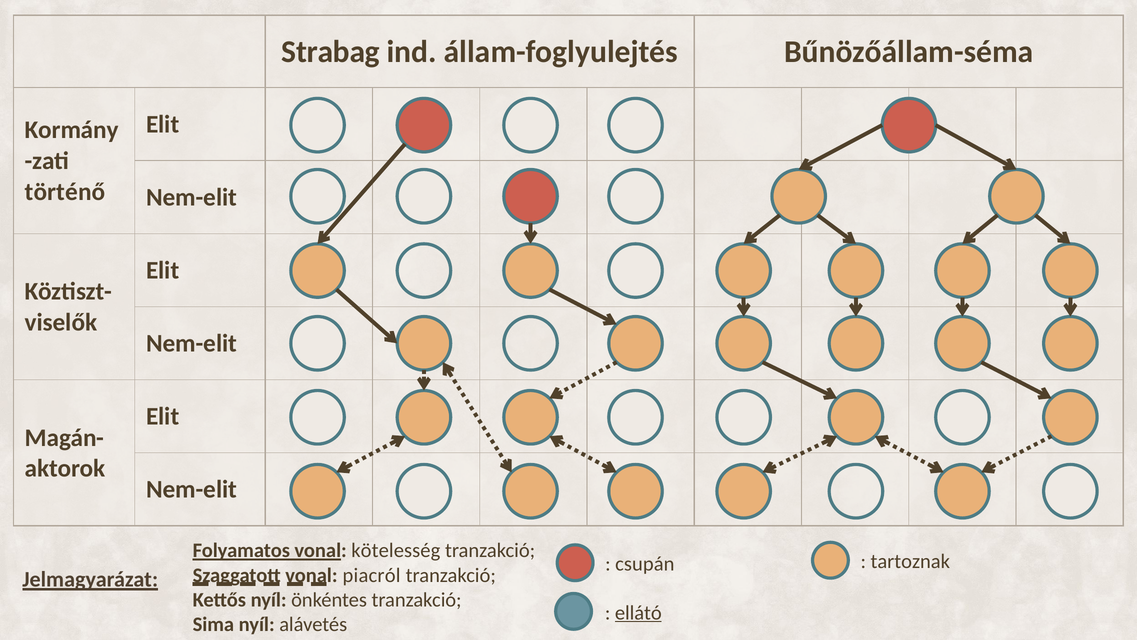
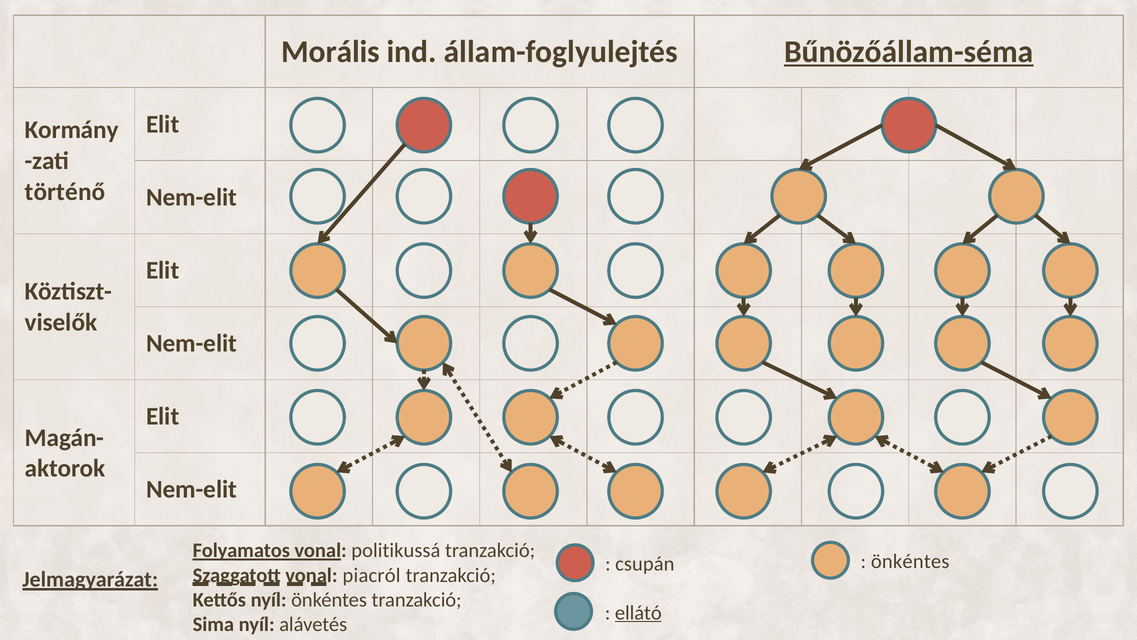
Strabag: Strabag -> Morális
Bűnözőállam-séma underline: none -> present
kötelesség: kötelesség -> politikussá
tartoznak at (910, 561): tartoznak -> önkéntes
